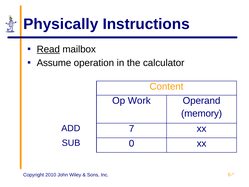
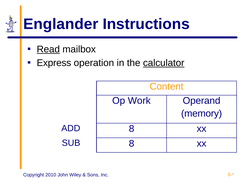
Physically: Physically -> Englander
Assume: Assume -> Express
calculator underline: none -> present
ADD 7: 7 -> 8
SUB 0: 0 -> 8
